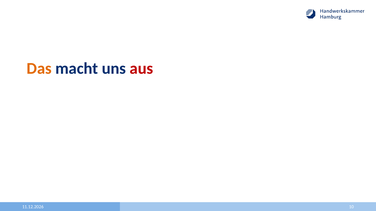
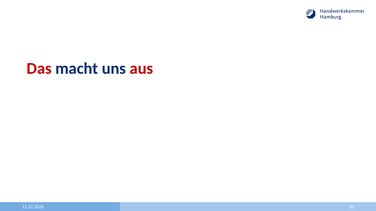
Das colour: orange -> red
